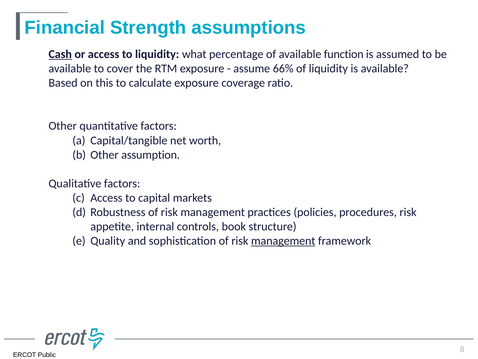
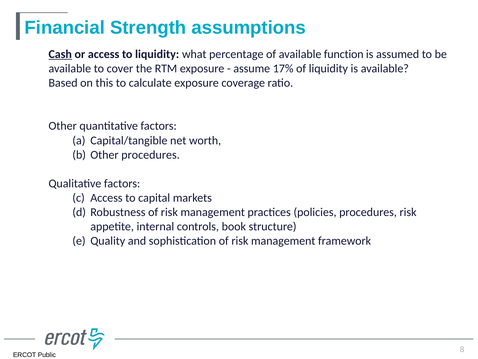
66%: 66% -> 17%
Other assumption: assumption -> procedures
management at (283, 241) underline: present -> none
